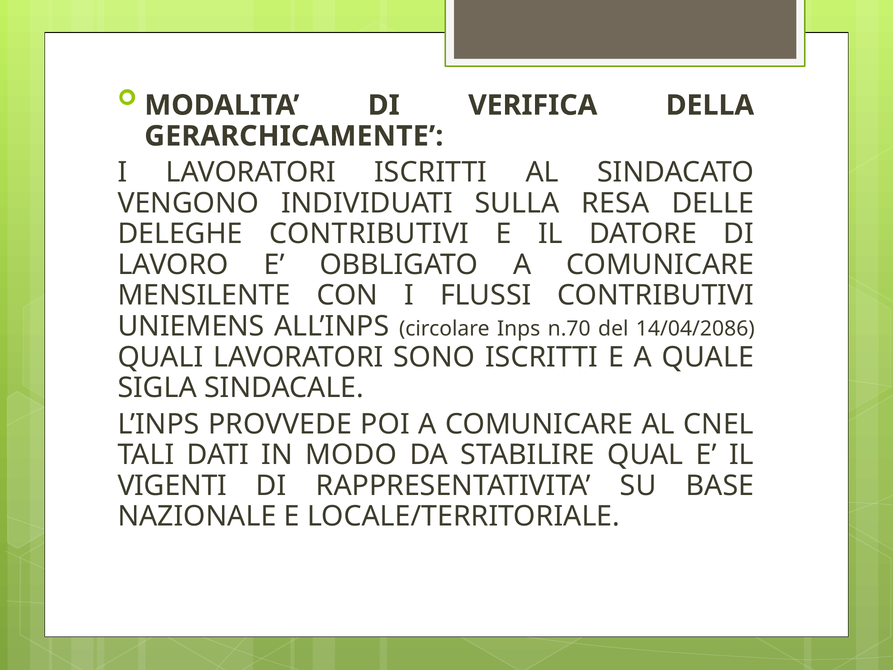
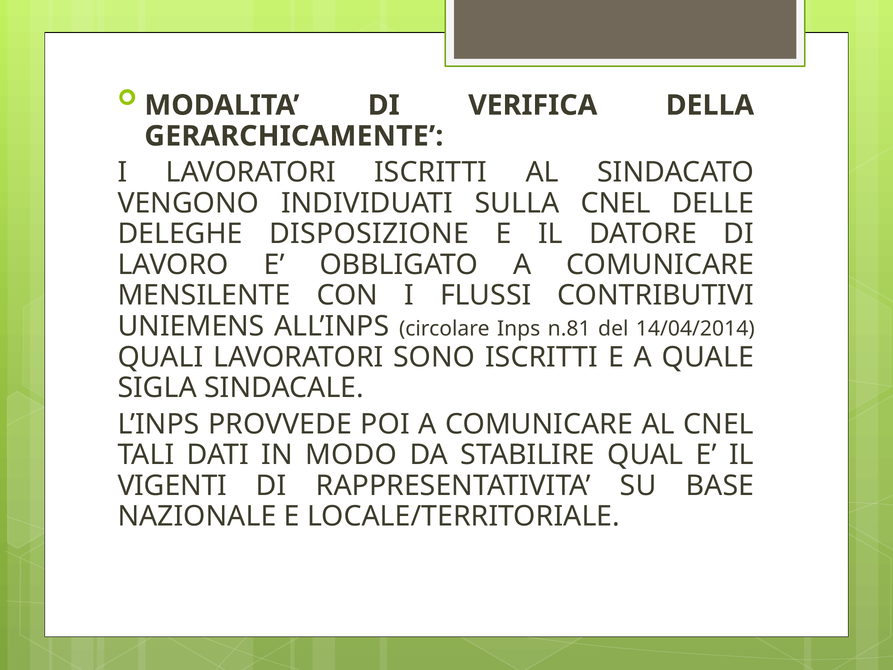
SULLA RESA: RESA -> CNEL
DELEGHE CONTRIBUTIVI: CONTRIBUTIVI -> DISPOSIZIONE
n.70: n.70 -> n.81
14/04/2086: 14/04/2086 -> 14/04/2014
